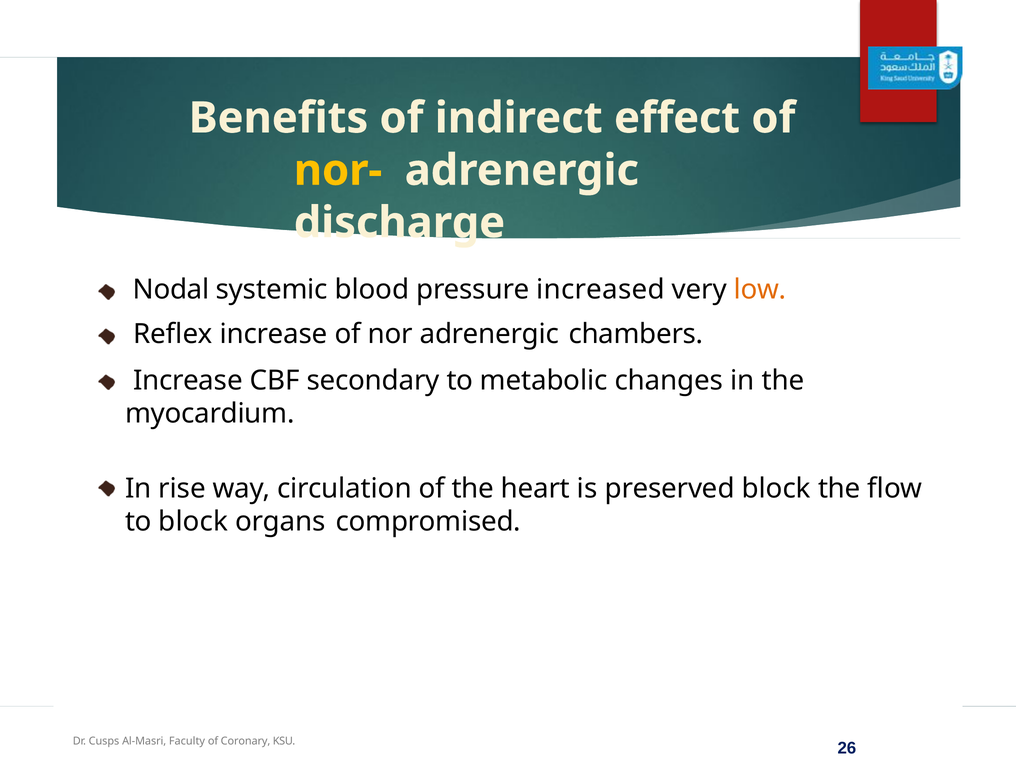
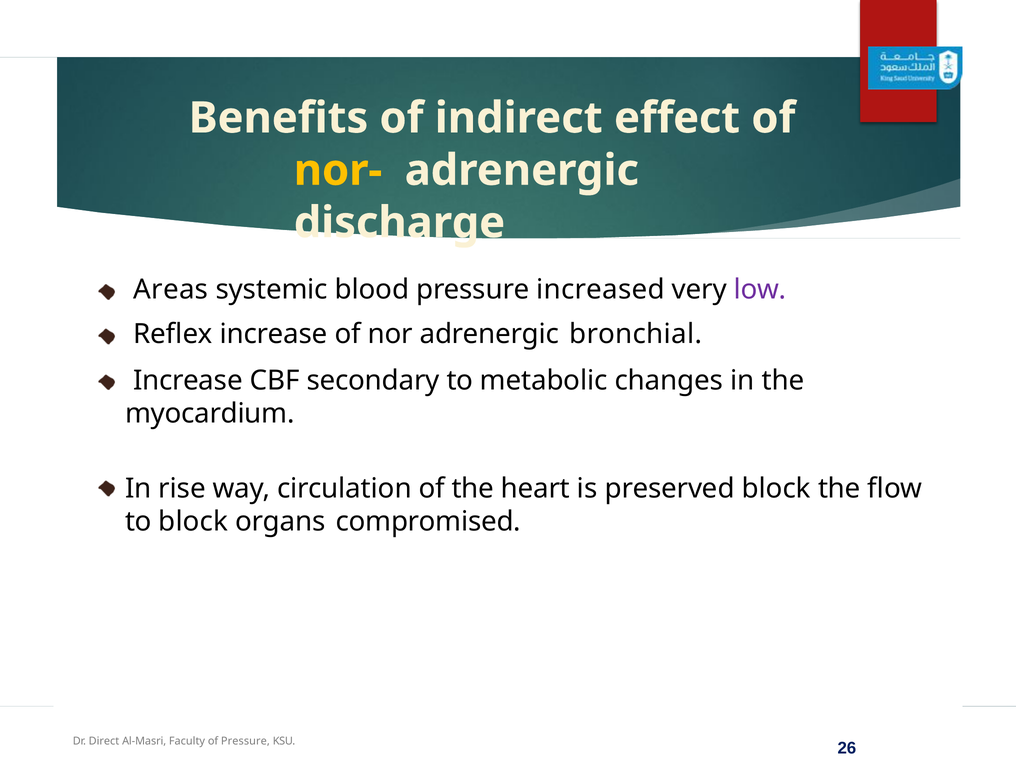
Nodal: Nodal -> Areas
low colour: orange -> purple
chambers: chambers -> bronchial
Cusps: Cusps -> Direct
of Coronary: Coronary -> Pressure
